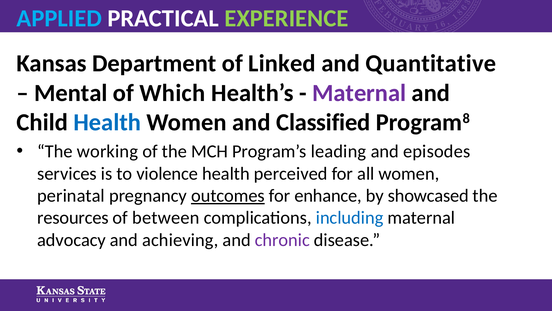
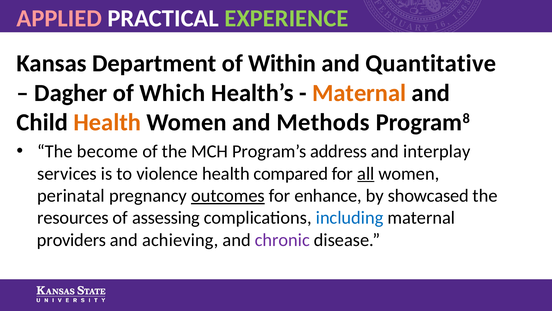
APPLIED colour: light blue -> pink
Linked: Linked -> Within
Mental: Mental -> Dagher
Maternal at (359, 93) colour: purple -> orange
Health at (107, 122) colour: blue -> orange
Classified: Classified -> Methods
working: working -> become
leading: leading -> address
episodes: episodes -> interplay
perceived: perceived -> compared
all underline: none -> present
between: between -> assessing
advocacy: advocacy -> providers
